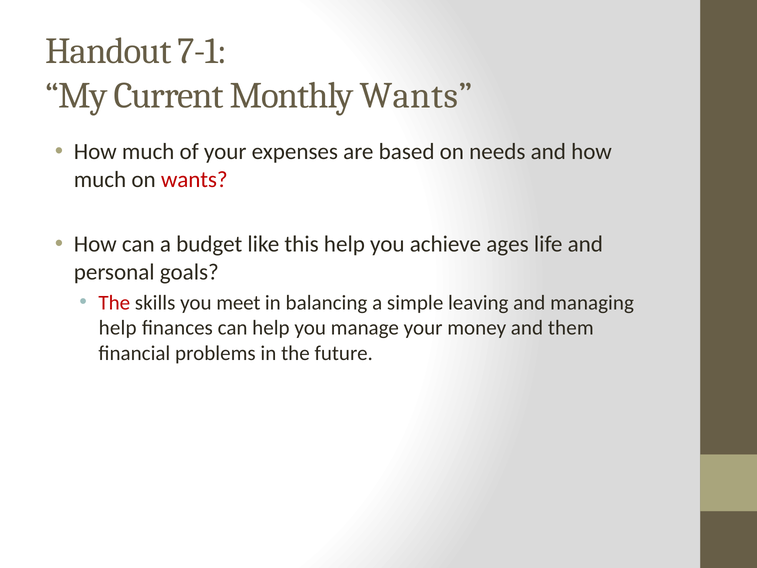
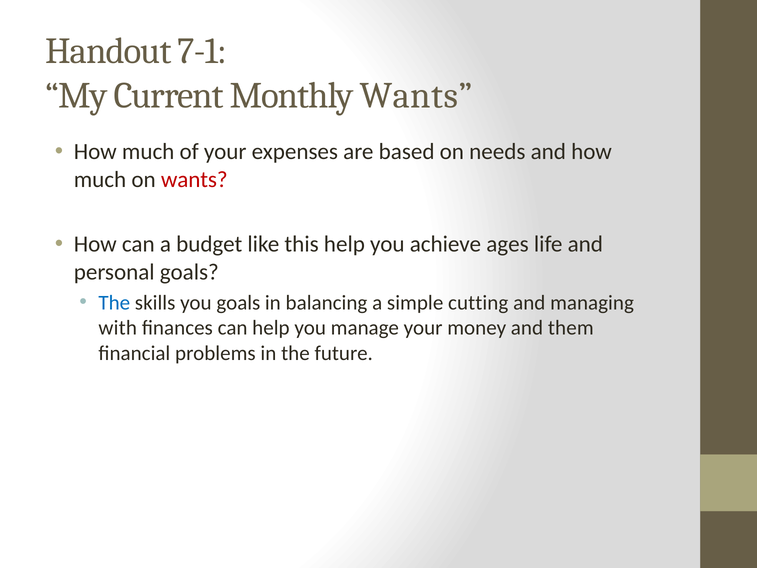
The at (114, 303) colour: red -> blue
you meet: meet -> goals
leaving: leaving -> cutting
help at (118, 328): help -> with
